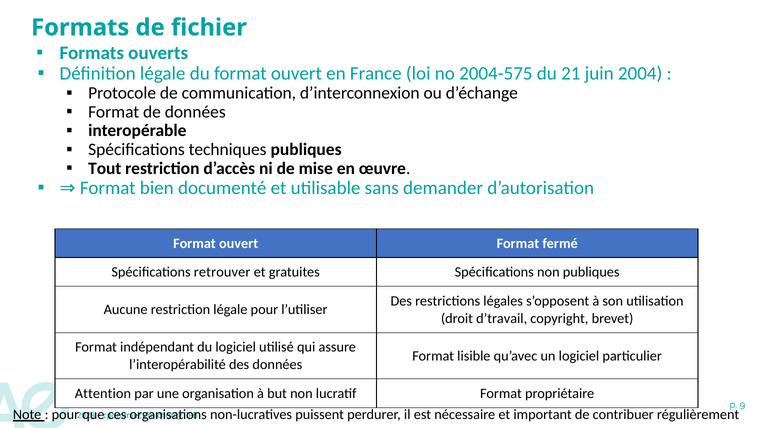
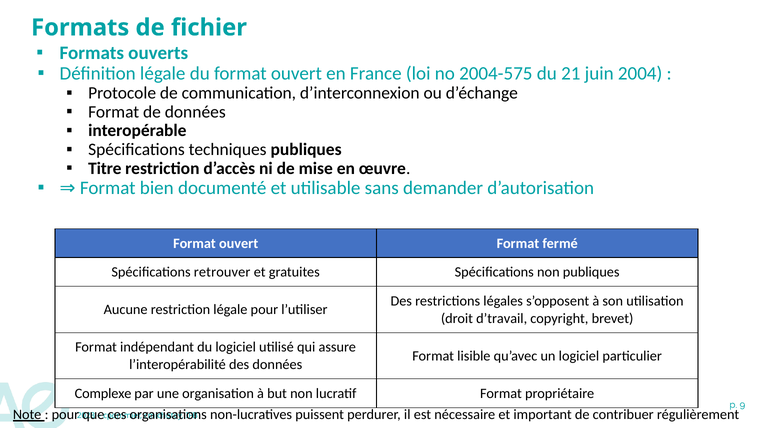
Tout: Tout -> Titre
Attention: Attention -> Complexe
